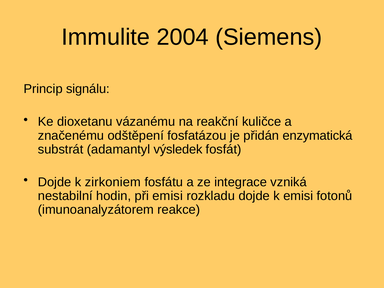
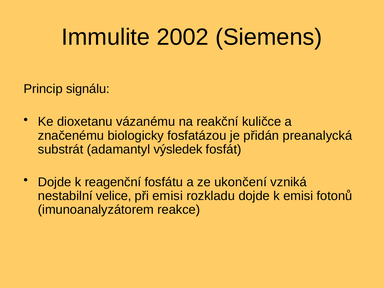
2004: 2004 -> 2002
odštěpení: odštěpení -> biologicky
enzymatická: enzymatická -> preanalycká
zirkoniem: zirkoniem -> reagenční
integrace: integrace -> ukončení
hodin: hodin -> velice
